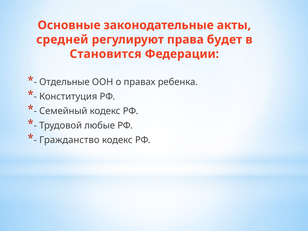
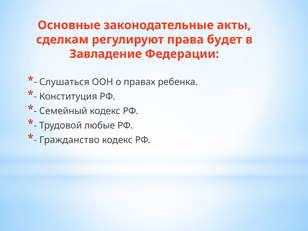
средней: средней -> сделкам
Становится: Становится -> Завладение
Отдельные: Отдельные -> Слушаться
